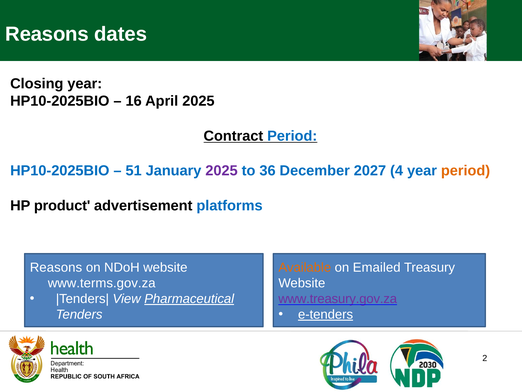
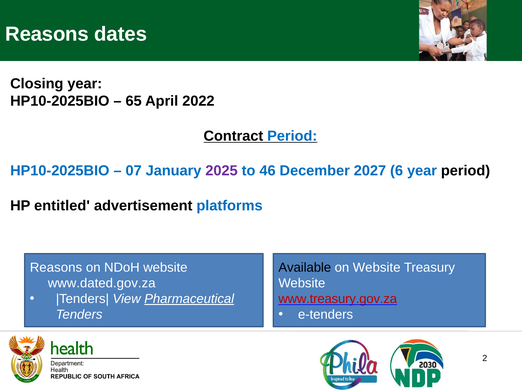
16: 16 -> 65
April 2025: 2025 -> 2022
51: 51 -> 07
36: 36 -> 46
4: 4 -> 6
period at (466, 171) colour: orange -> black
product: product -> entitled
Available colour: orange -> black
on Emailed: Emailed -> Website
www.terms.gov.za: www.terms.gov.za -> www.dated.gov.za
www.treasury.gov.za colour: purple -> red
e-tenders underline: present -> none
